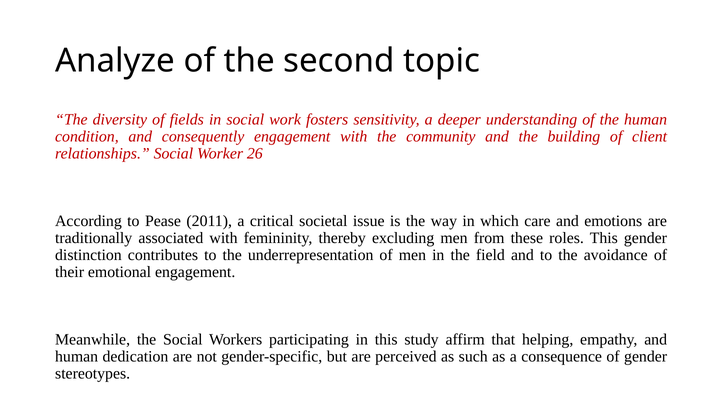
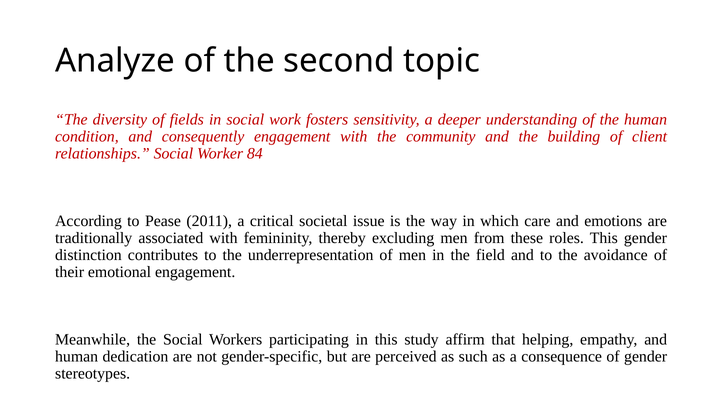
26: 26 -> 84
